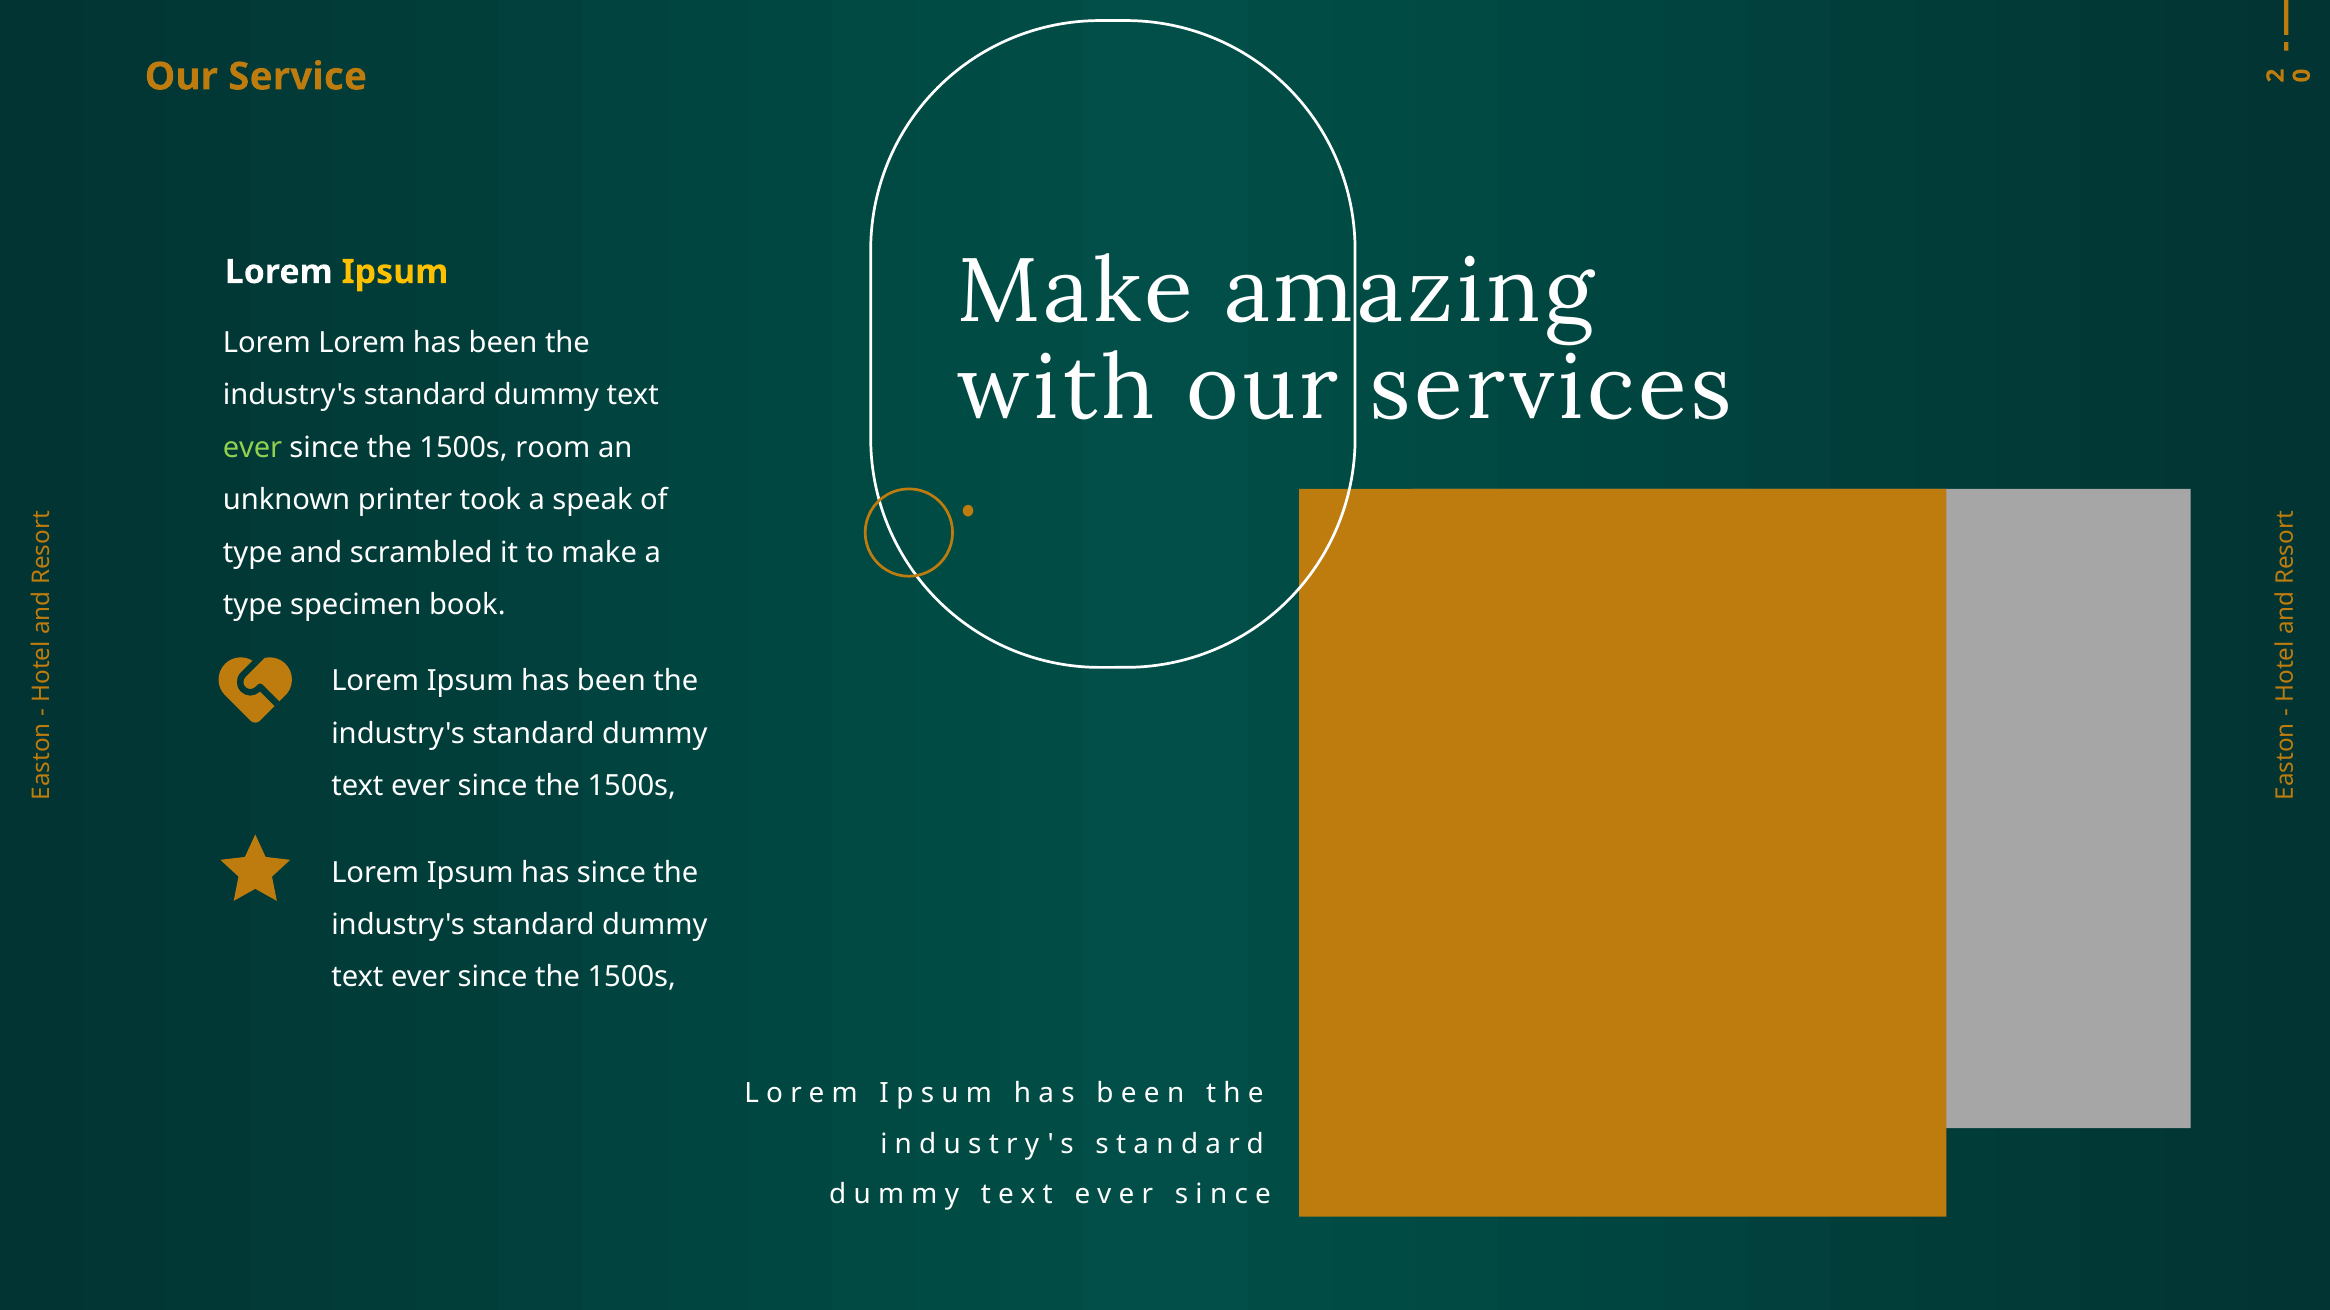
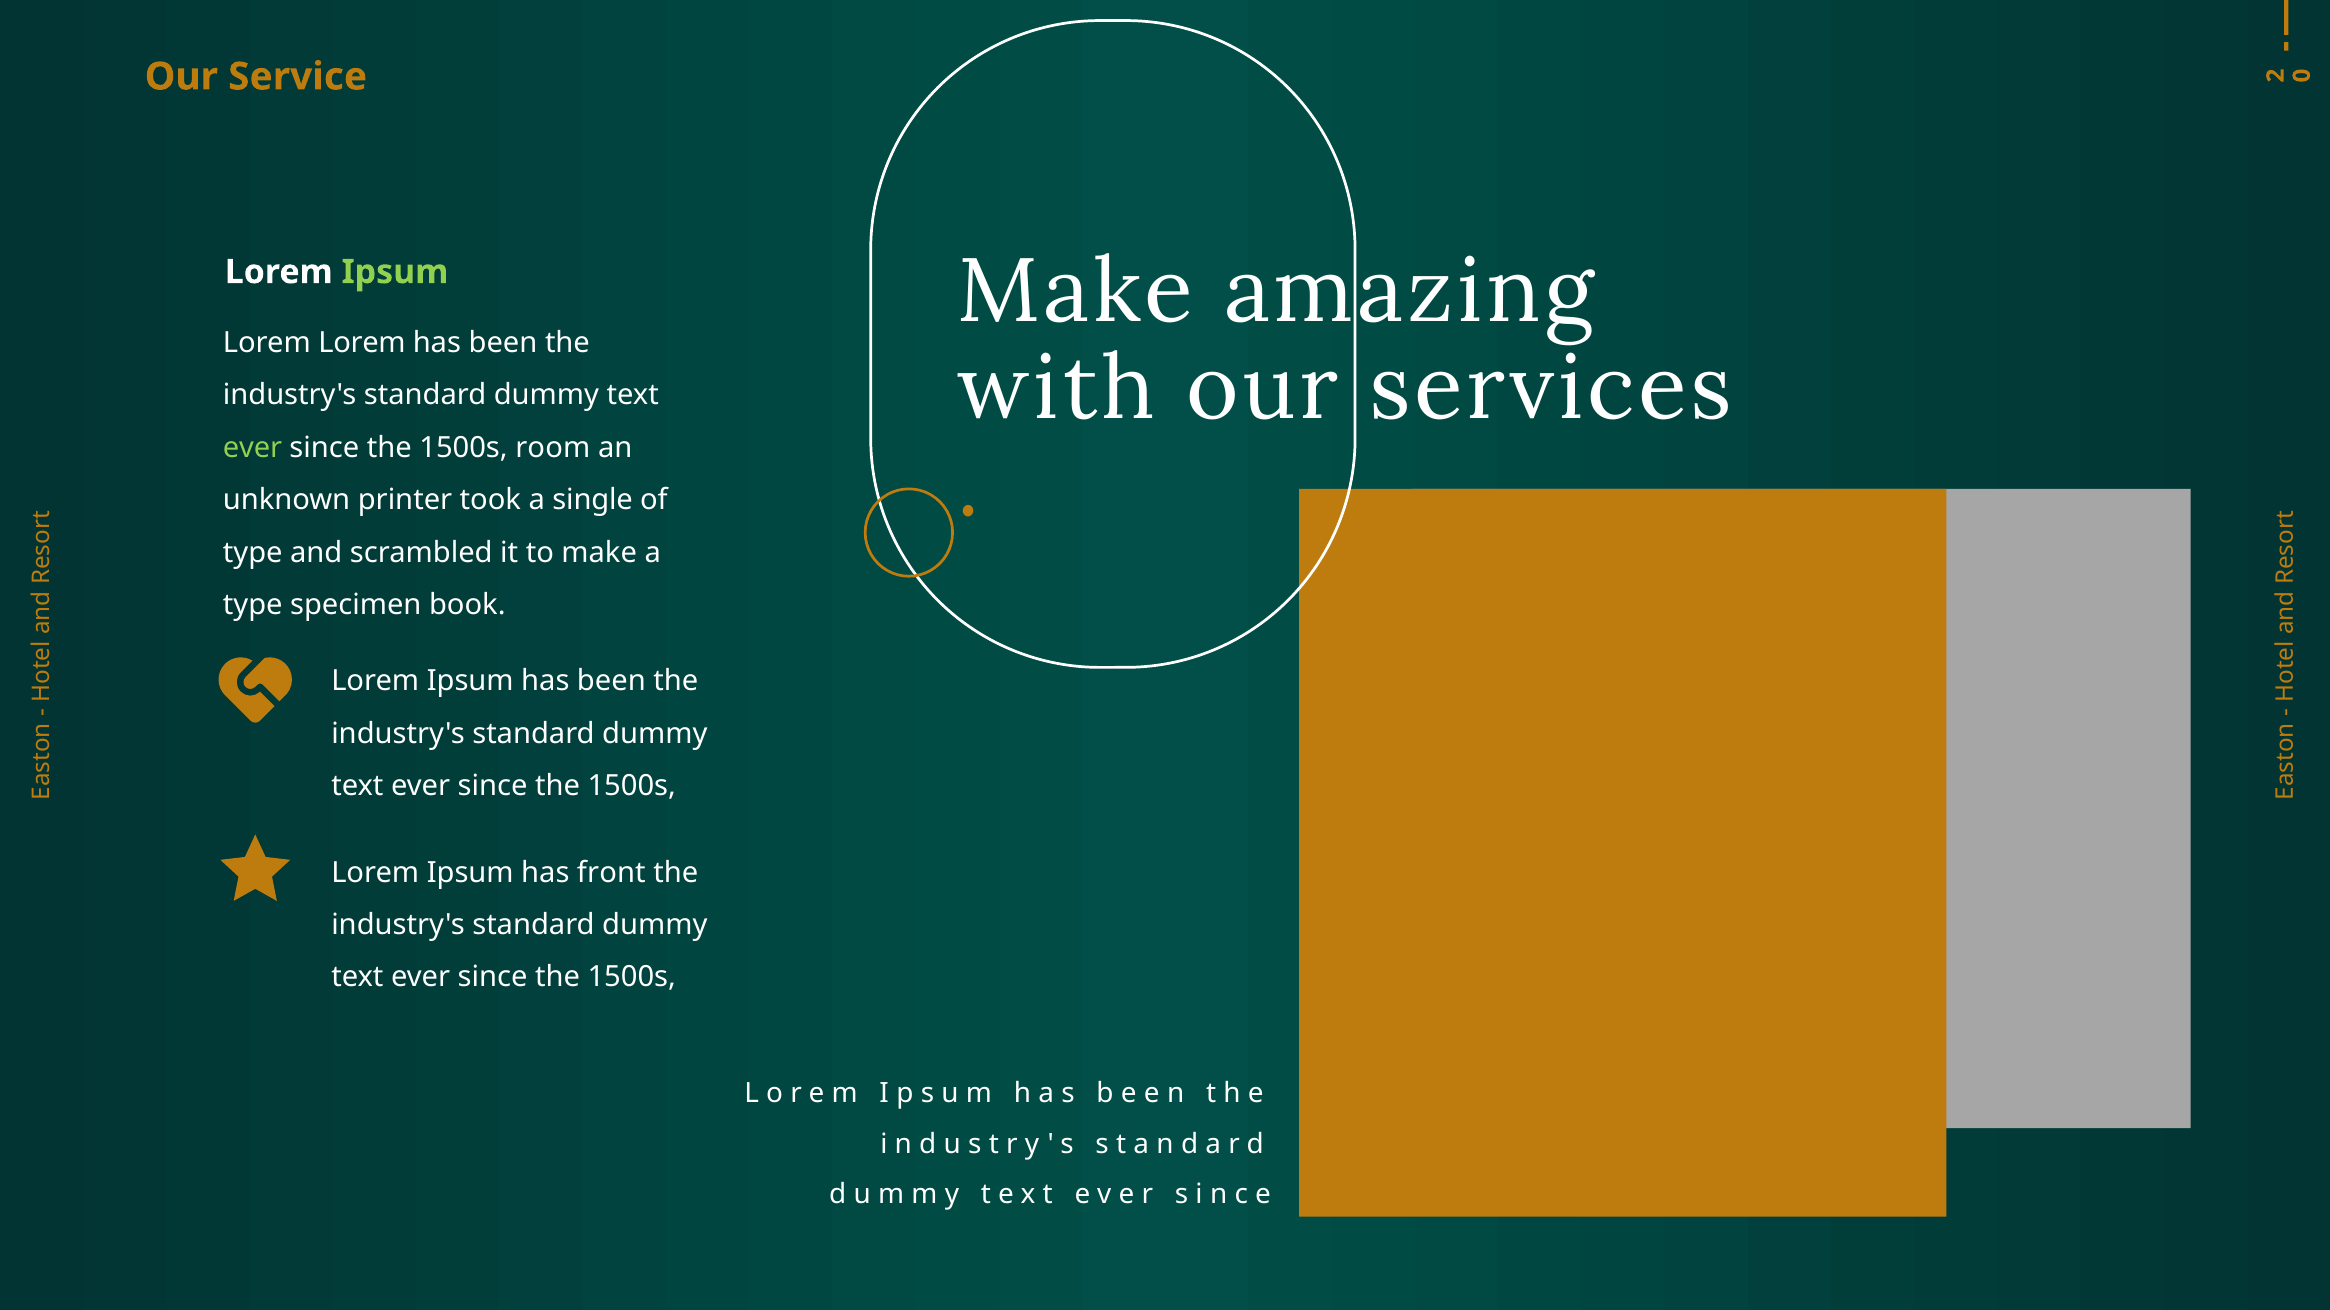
Ipsum at (395, 272) colour: yellow -> light green
speak: speak -> single
has since: since -> front
